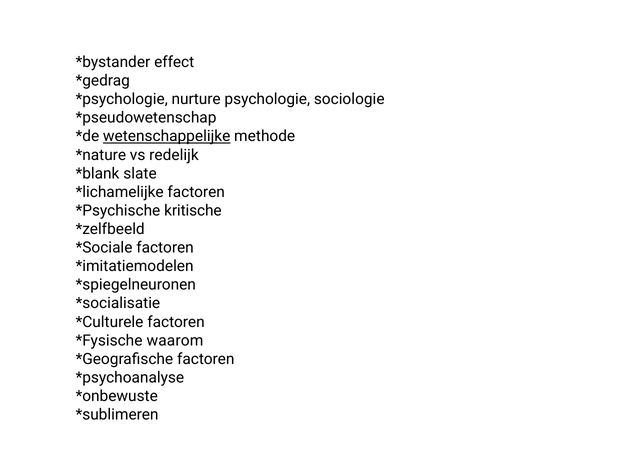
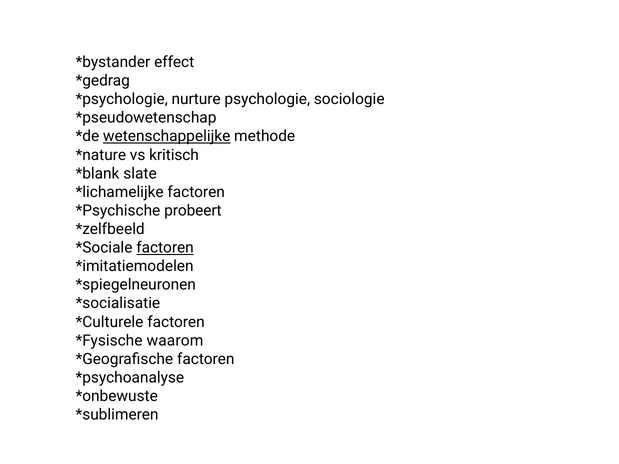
redelijk: redelijk -> kritisch
kritische: kritische -> probeert
factoren at (165, 248) underline: none -> present
